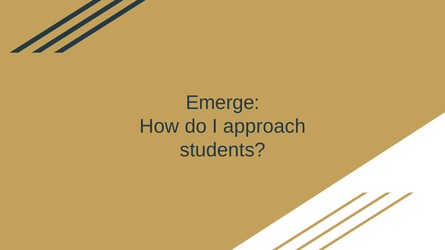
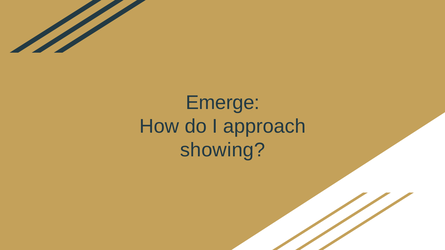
students: students -> showing
